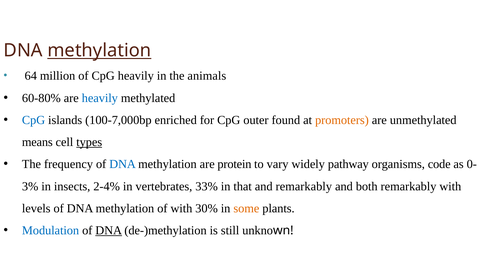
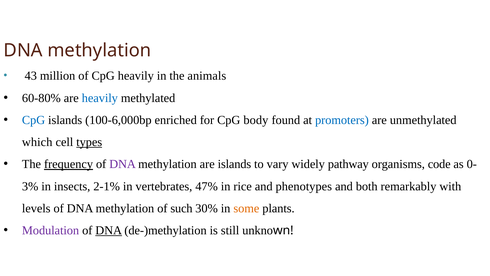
methylation at (99, 50) underline: present -> none
64: 64 -> 43
100-7,000bp: 100-7,000bp -> 100-6,000bp
outer: outer -> body
promoters colour: orange -> blue
means: means -> which
frequency underline: none -> present
DNA at (123, 164) colour: blue -> purple
are protein: protein -> islands
2-4%: 2-4% -> 2-1%
33%: 33% -> 47%
that: that -> rice
and remarkably: remarkably -> phenotypes
of with: with -> such
Modulation colour: blue -> purple
